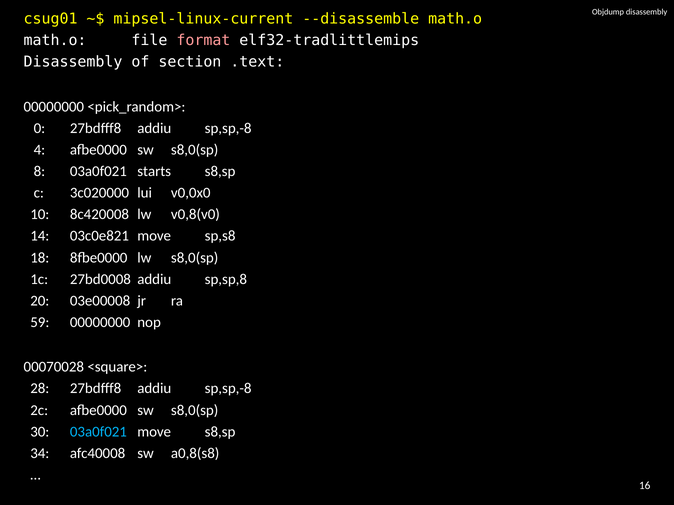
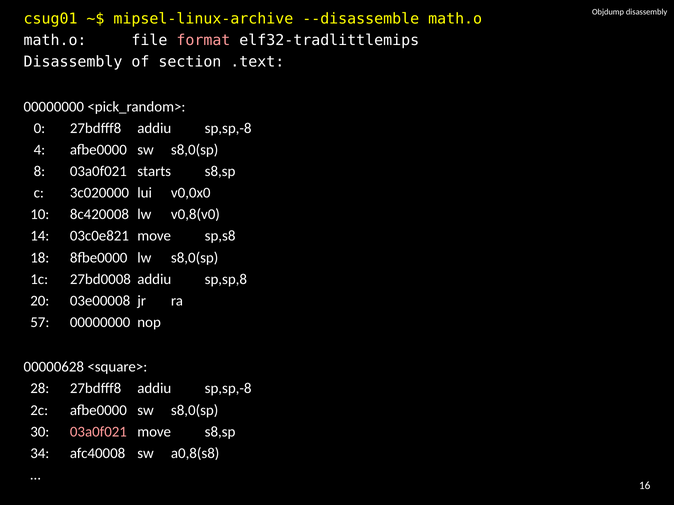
mipsel-linux-current: mipsel-linux-current -> mipsel-linux-archive
59: 59 -> 57
00070028: 00070028 -> 00000628
03a0f021 at (98, 432) colour: light blue -> pink
